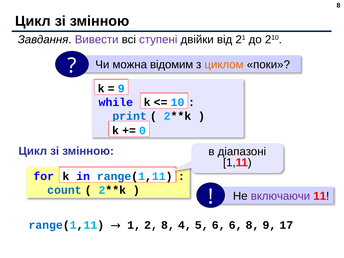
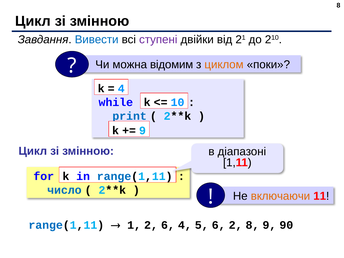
Вивести colour: purple -> blue
9 at (121, 89): 9 -> 4
0 at (142, 130): 0 -> 9
count: count -> число
включаючи colour: purple -> orange
2 8: 8 -> 6
6 6: 6 -> 2
17: 17 -> 90
